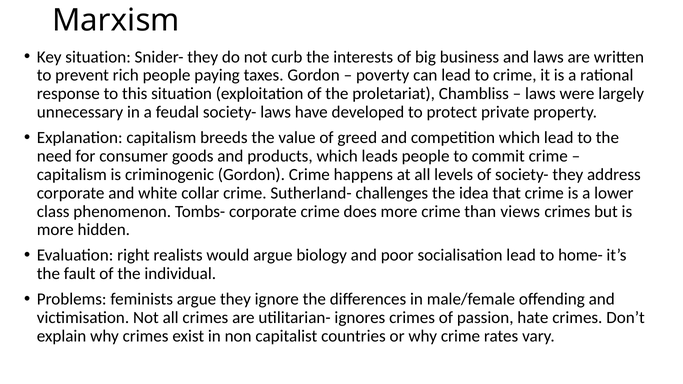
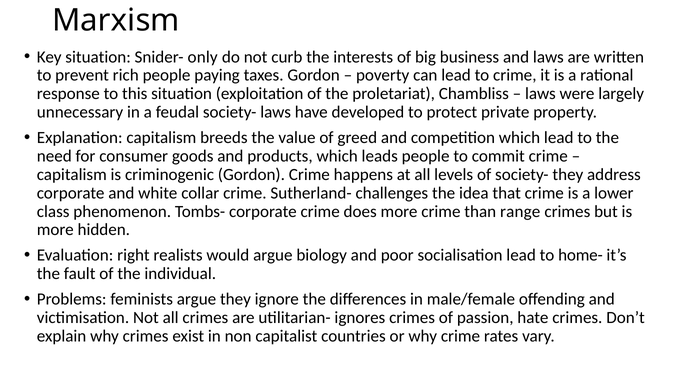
Snider- they: they -> only
views: views -> range
